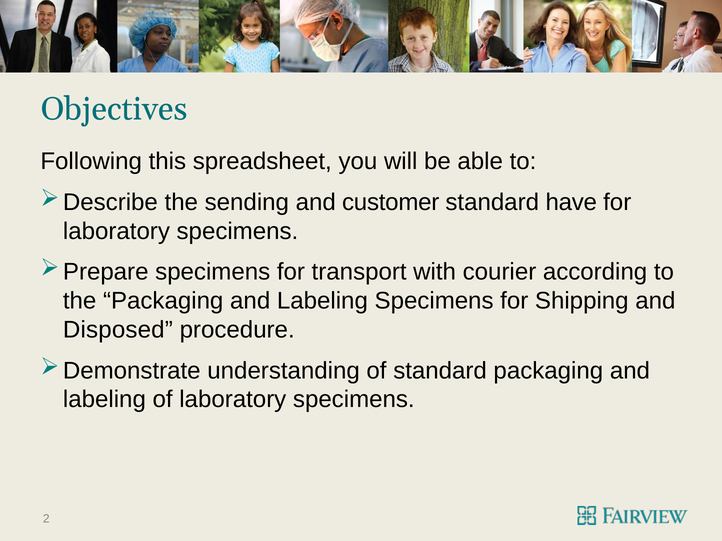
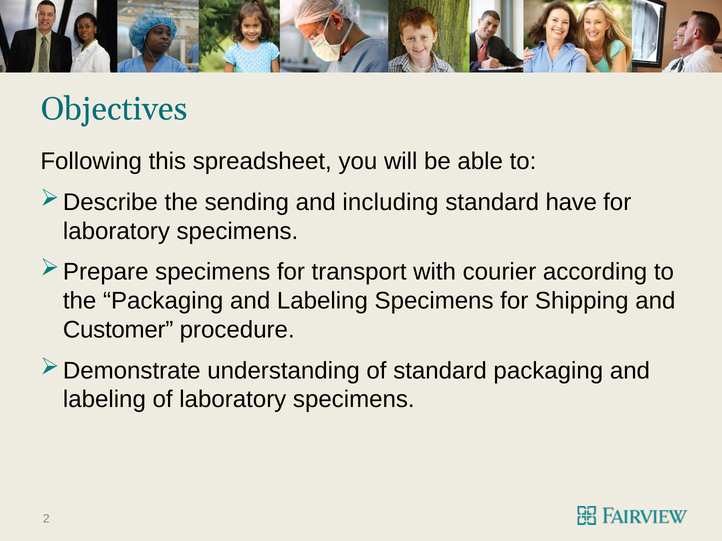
customer: customer -> including
Disposed: Disposed -> Customer
